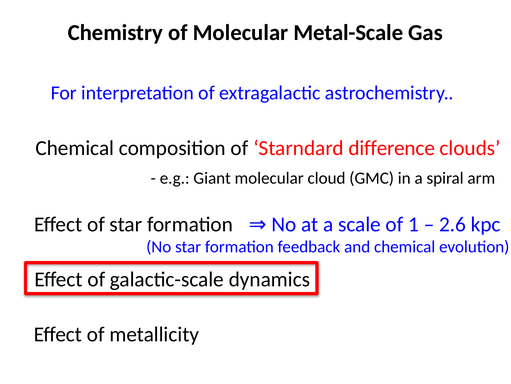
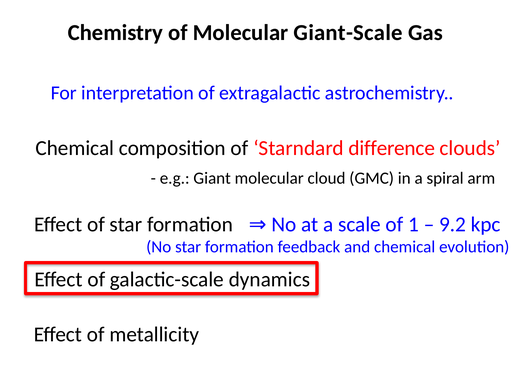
Metal-Scale: Metal-Scale -> Giant-Scale
2.6: 2.6 -> 9.2
